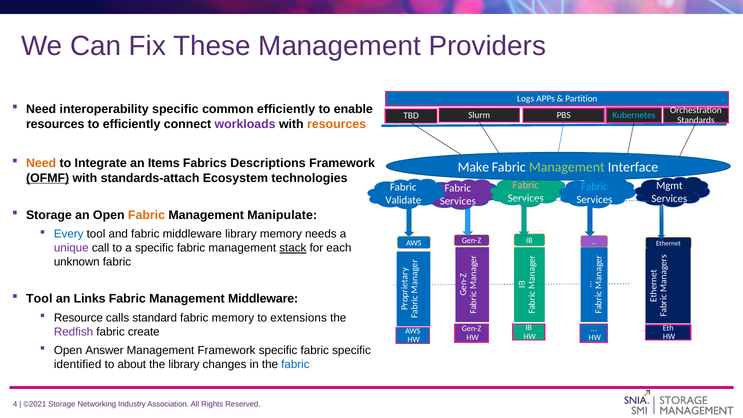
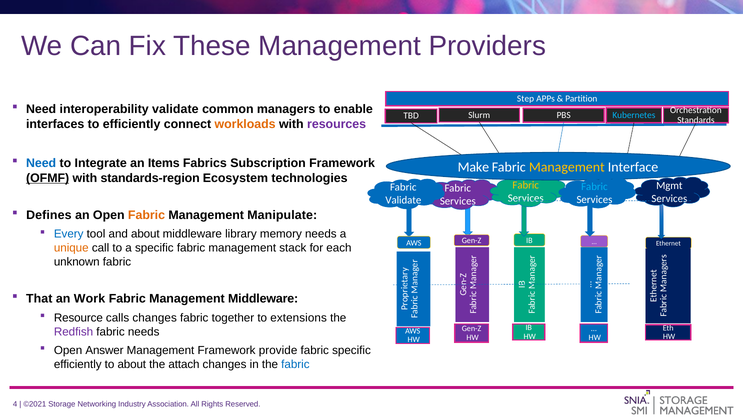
Logs: Logs -> Step
interoperability specific: specific -> validate
common efficiently: efficiently -> managers
resources at (55, 124): resources -> interfaces
workloads colour: purple -> orange
resources at (337, 124) colour: orange -> purple
Need at (41, 163) colour: orange -> blue
Descriptions: Descriptions -> Subscription
Management at (567, 167) colour: light green -> yellow
standards-attach: standards-attach -> standards-region
Fabric at (526, 185) colour: pink -> yellow
Storage at (49, 215): Storage -> Defines
and fabric: fabric -> about
unique colour: purple -> orange
stack underline: present -> none
Tool at (39, 299): Tool -> That
Links: Links -> Work
calls standard: standard -> changes
fabric memory: memory -> together
fabric create: create -> needs
Framework specific: specific -> provide
identified at (78, 364): identified -> efficiently
the library: library -> attach
